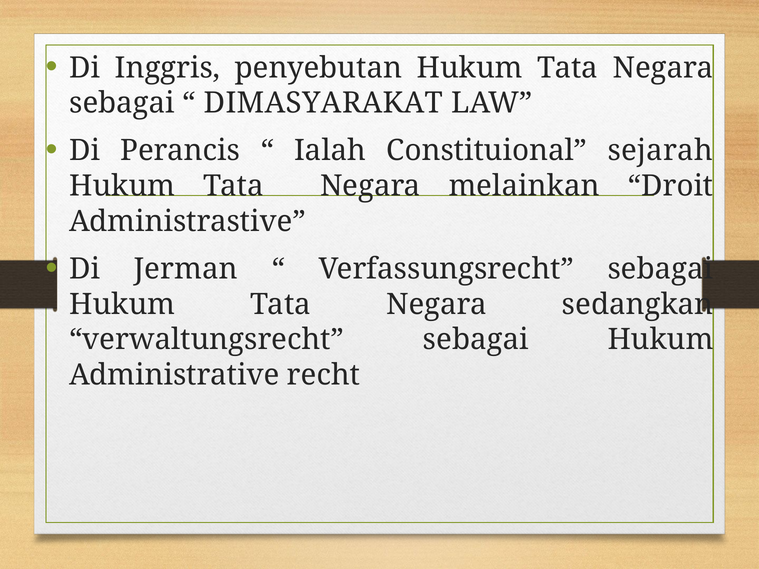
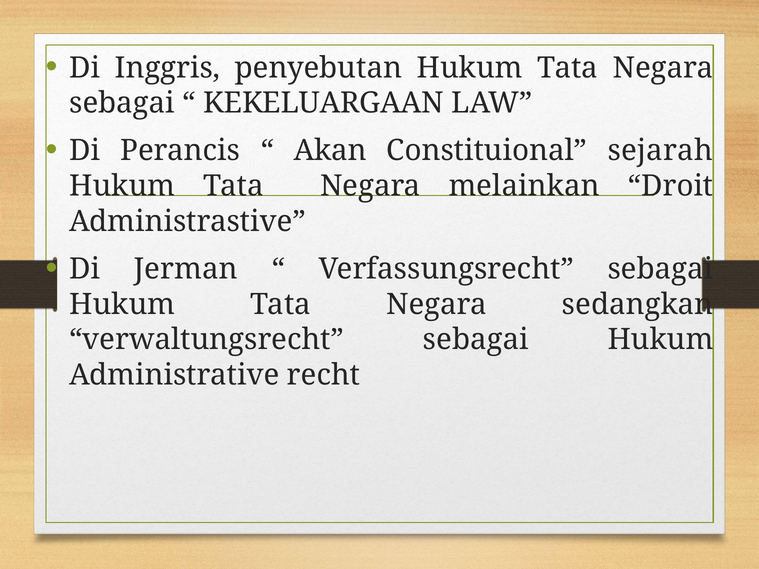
DIMASYARAKAT: DIMASYARAKAT -> KEKELUARGAAN
Ialah: Ialah -> Akan
